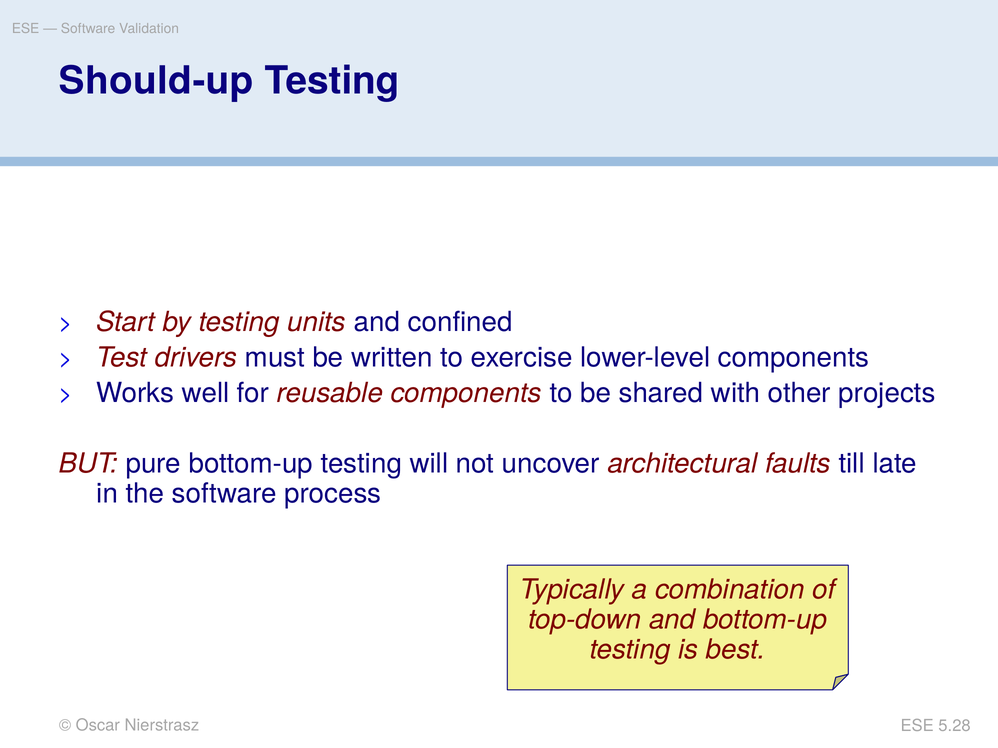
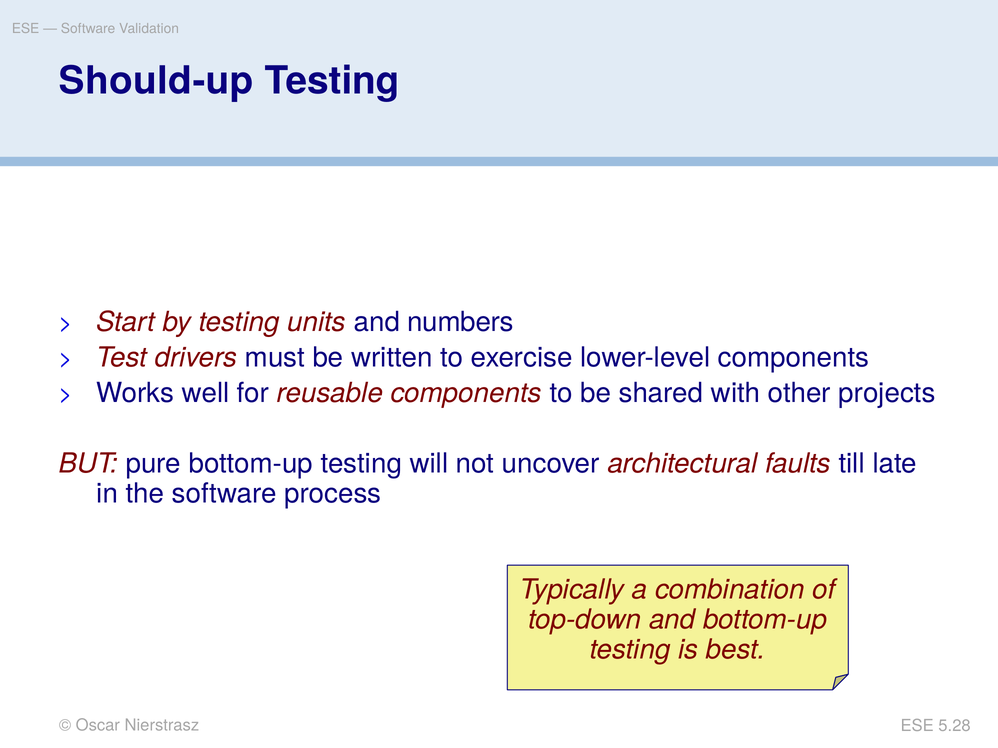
confined: confined -> numbers
